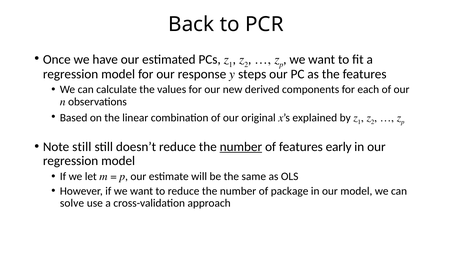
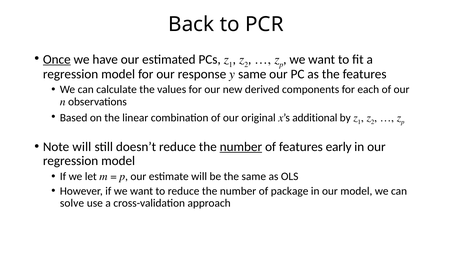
Once underline: none -> present
y steps: steps -> same
explained: explained -> additional
Note still: still -> will
